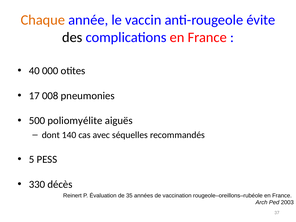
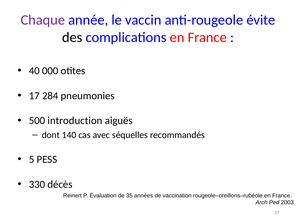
Chaque colour: orange -> purple
008: 008 -> 284
poliomyélite: poliomyélite -> introduction
